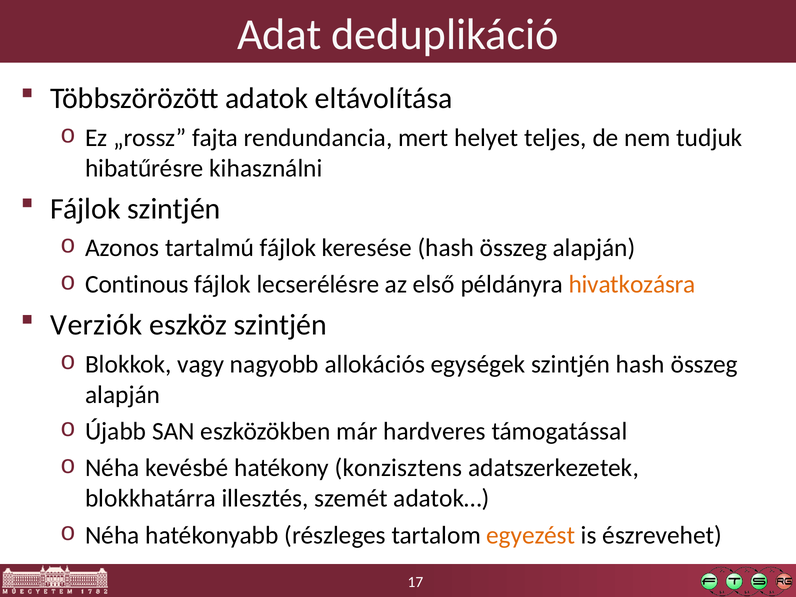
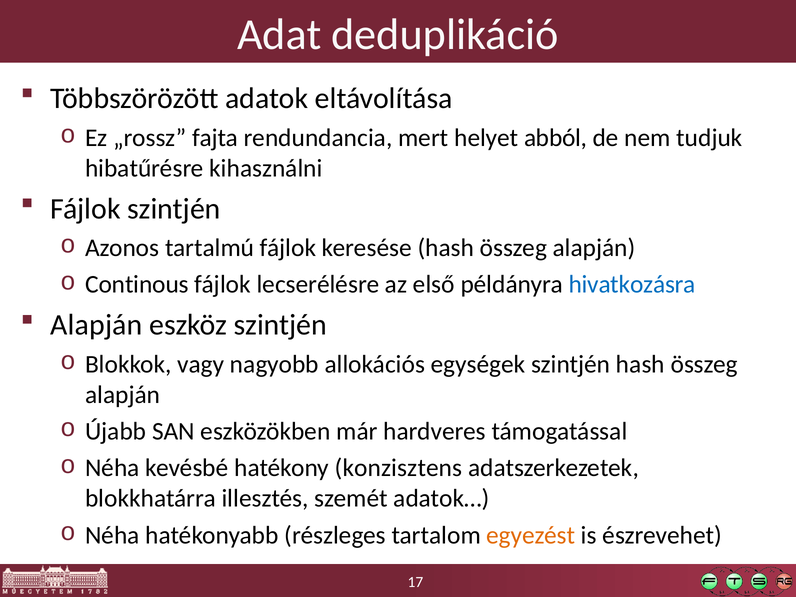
teljes: teljes -> abból
hivatkozásra colour: orange -> blue
Verziók at (96, 325): Verziók -> Alapján
